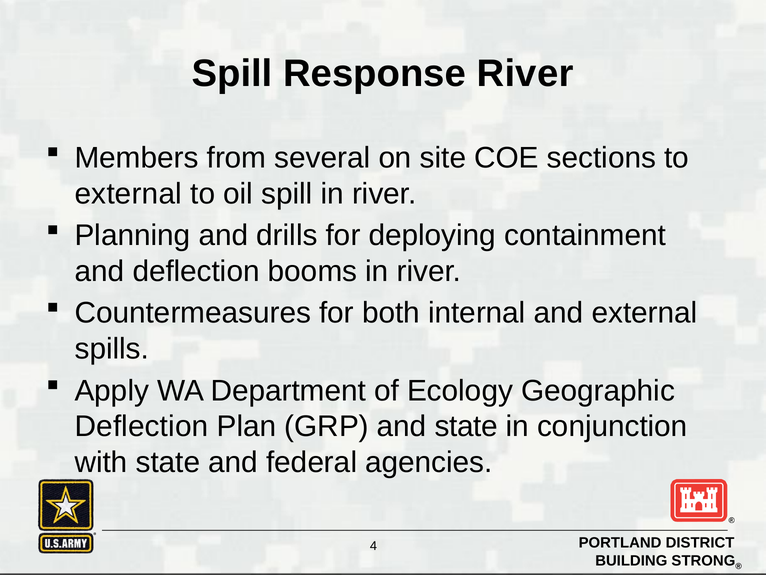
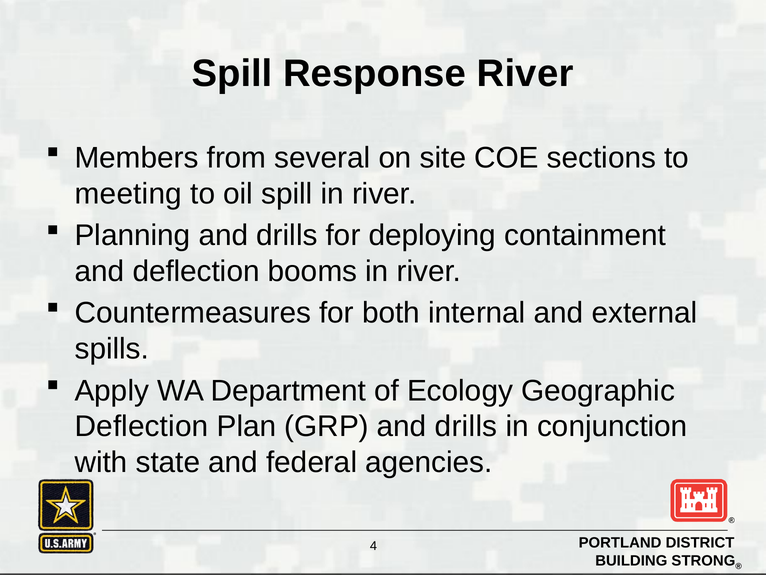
external at (128, 194): external -> meeting
GRP and state: state -> drills
